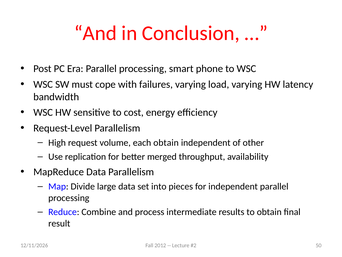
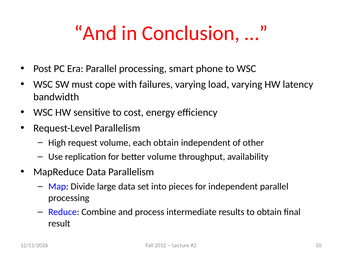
better merged: merged -> volume
